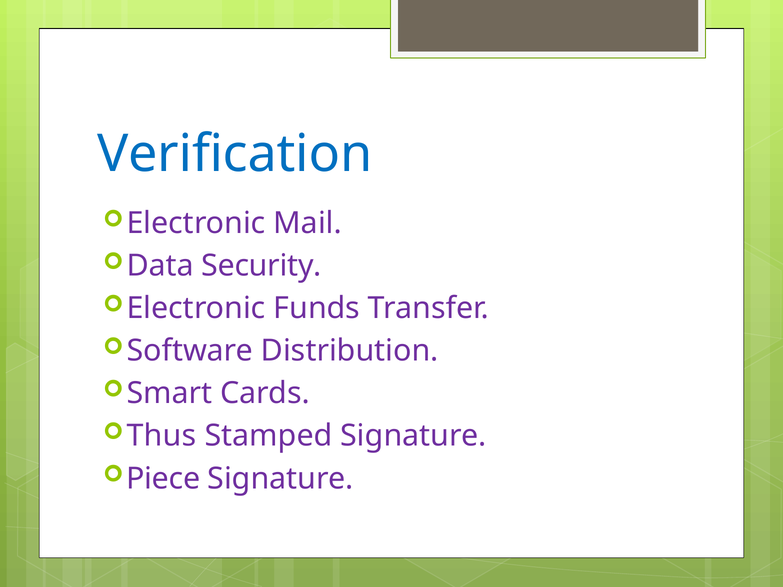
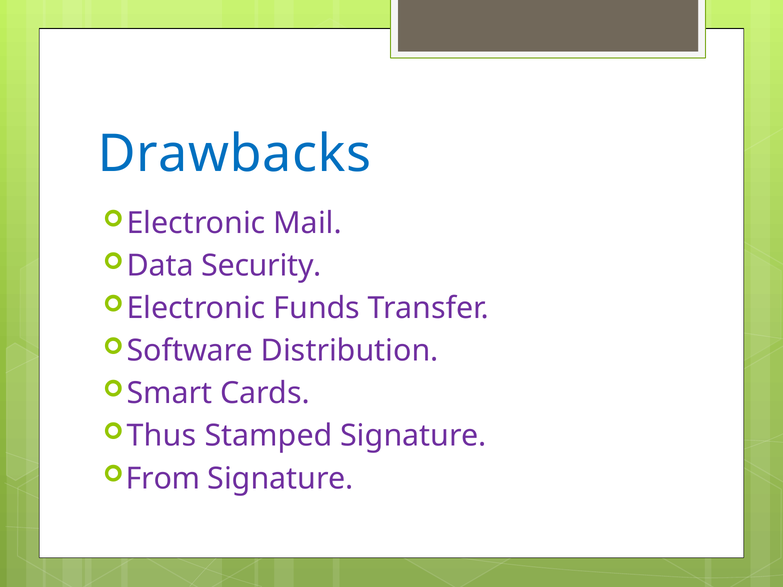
Verification: Verification -> Drawbacks
Piece: Piece -> From
